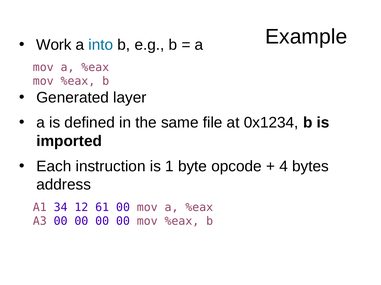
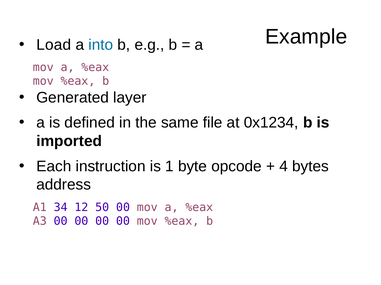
Work: Work -> Load
61: 61 -> 50
